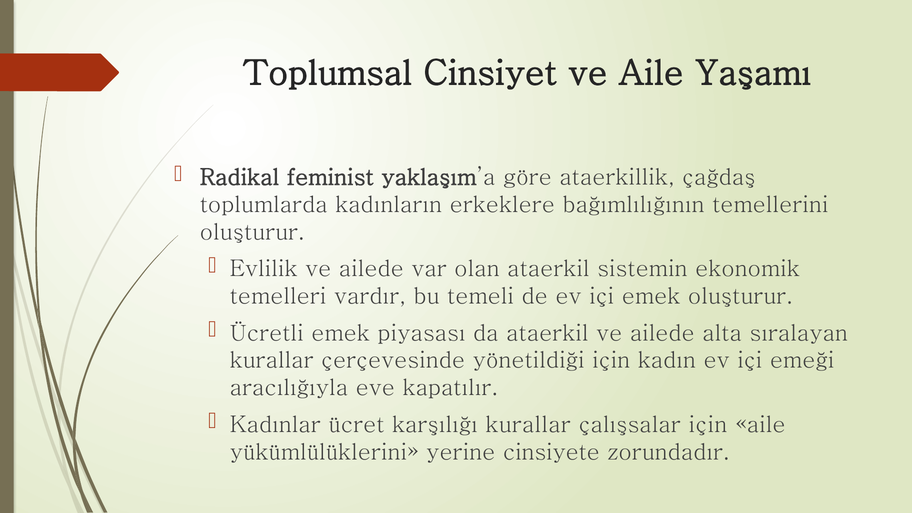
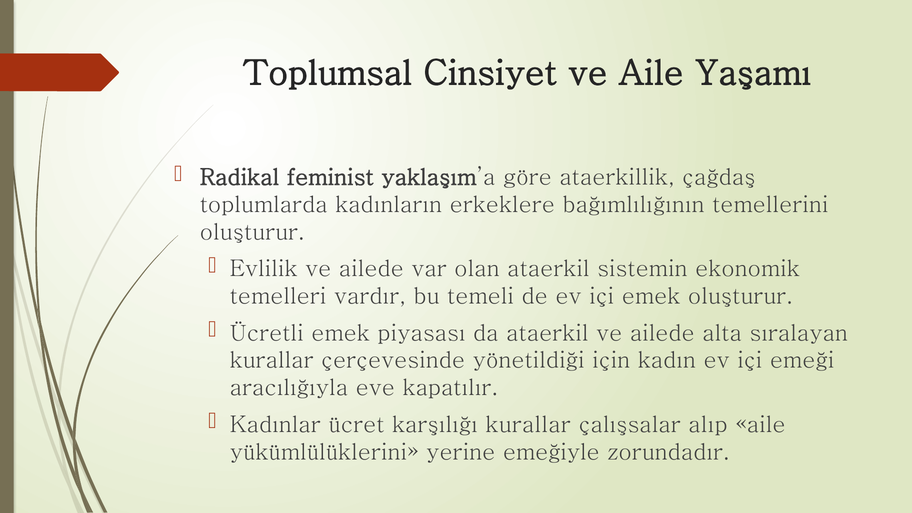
çalışsalar için: için -> alıp
cinsiyete: cinsiyete -> emeğiyle
